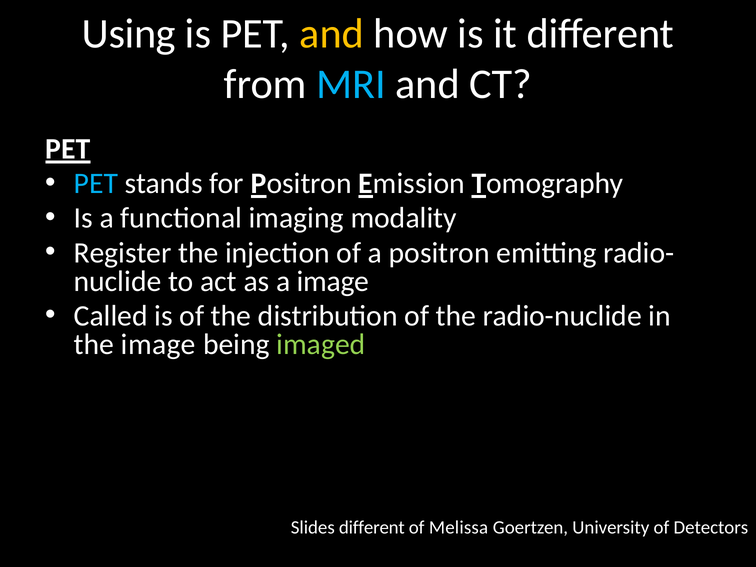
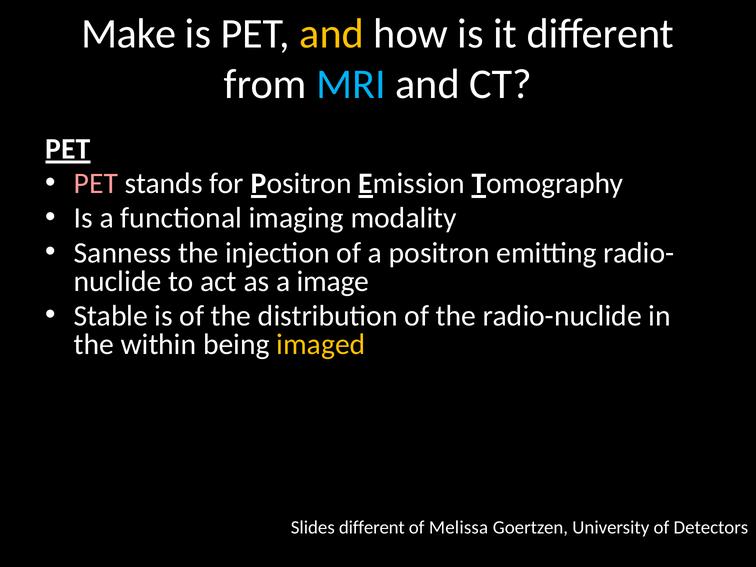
Using: Using -> Make
PET at (96, 184) colour: light blue -> pink
Register: Register -> Sanness
Called: Called -> Stable
the image: image -> within
imaged colour: light green -> yellow
